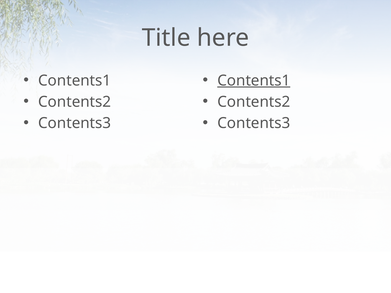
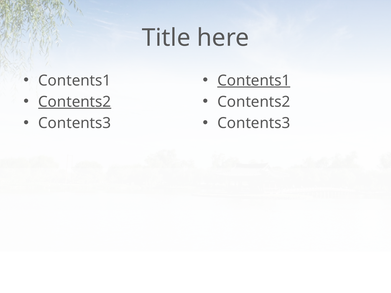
Contents2 at (75, 102) underline: none -> present
